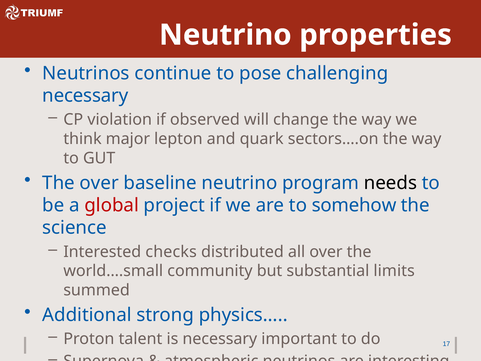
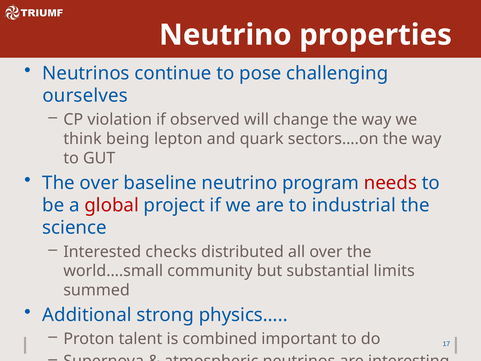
necessary at (85, 96): necessary -> ourselves
major: major -> being
needs colour: black -> red
somehow: somehow -> industrial
is necessary: necessary -> combined
